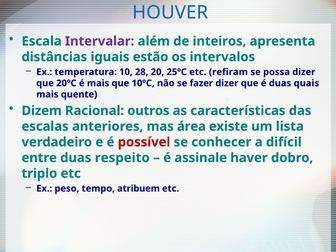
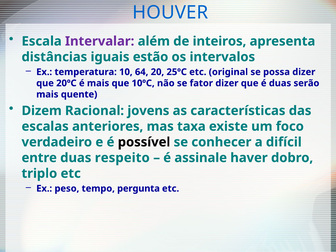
28: 28 -> 64
refiram: refiram -> original
fazer: fazer -> fator
quais: quais -> serão
outros: outros -> jovens
área: área -> taxa
lista: lista -> foco
possível colour: red -> black
atribuem: atribuem -> pergunta
